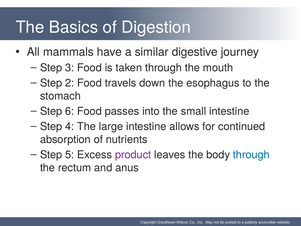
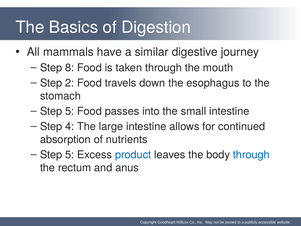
3: 3 -> 8
6 at (70, 111): 6 -> 5
product colour: purple -> blue
